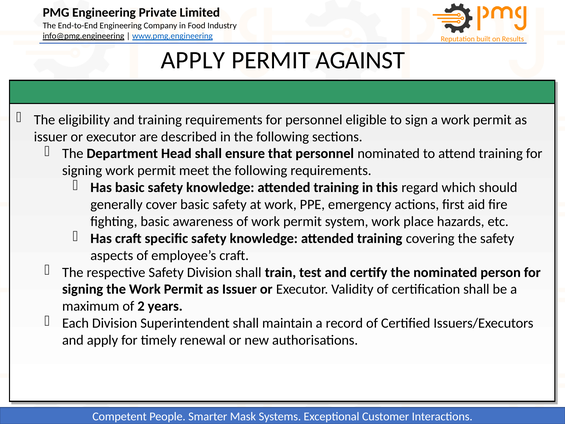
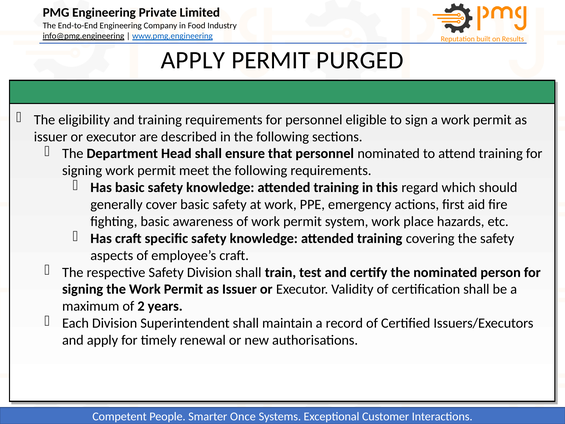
AGAINST: AGAINST -> PURGED
Mask: Mask -> Once
